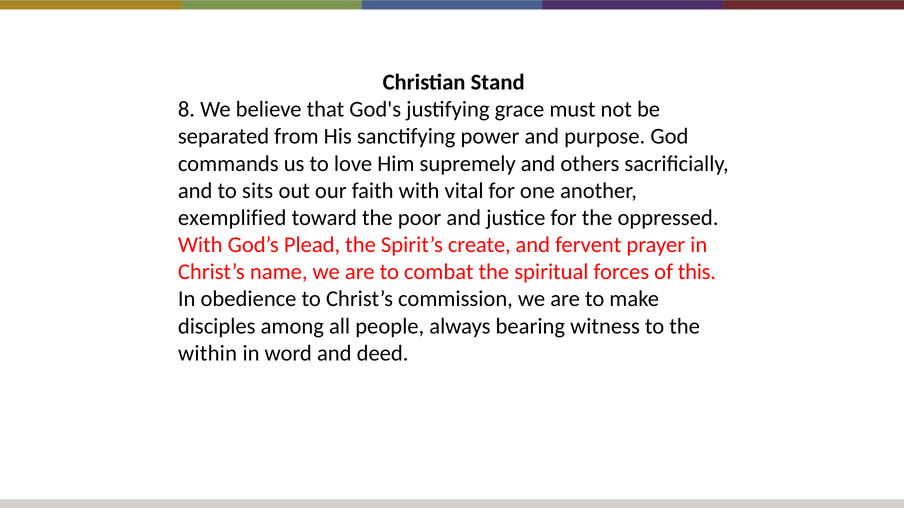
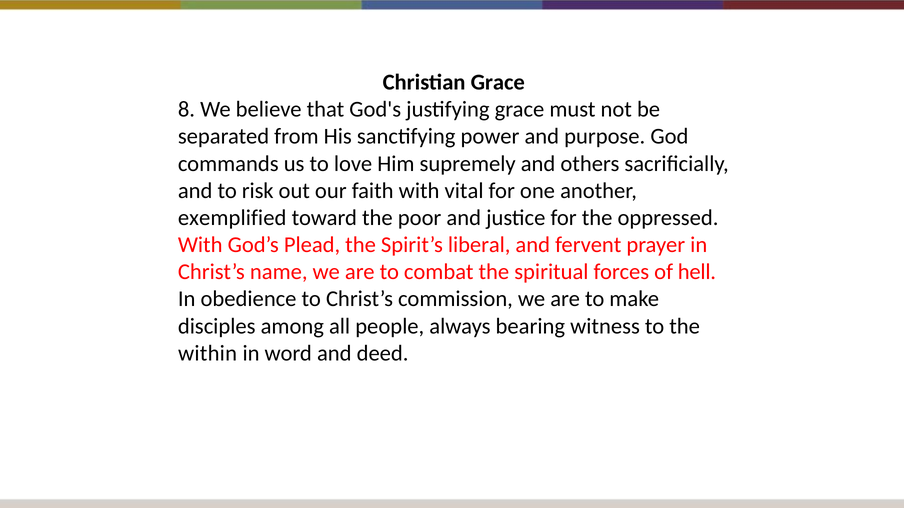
Christian Stand: Stand -> Grace
sits: sits -> risk
create: create -> liberal
this: this -> hell
